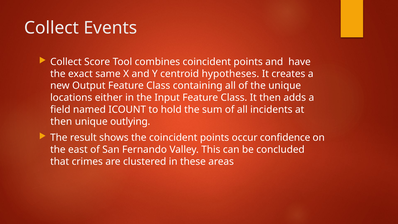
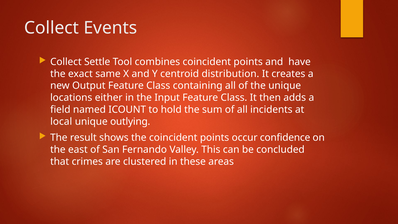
Score: Score -> Settle
hypotheses: hypotheses -> distribution
then at (61, 121): then -> local
